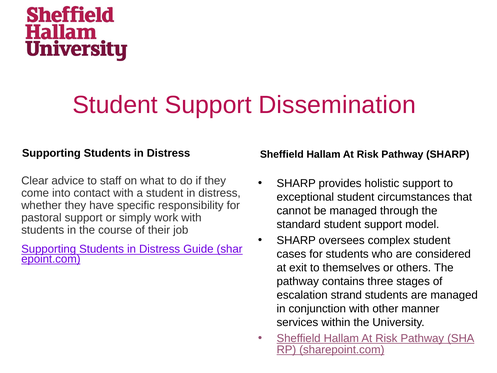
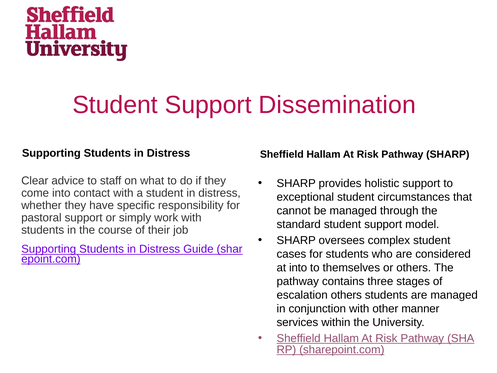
at exit: exit -> into
escalation strand: strand -> others
